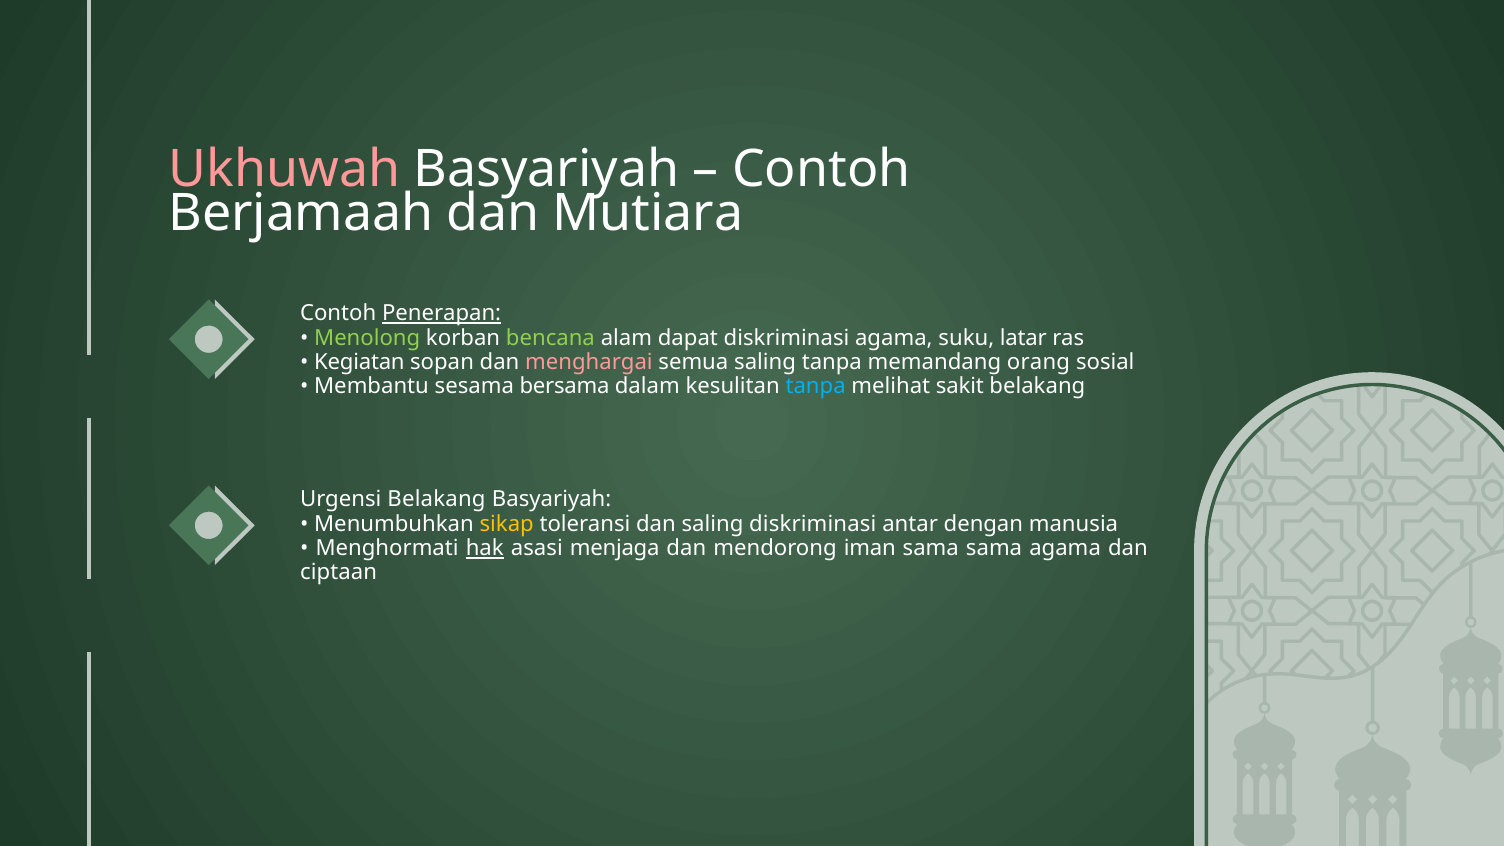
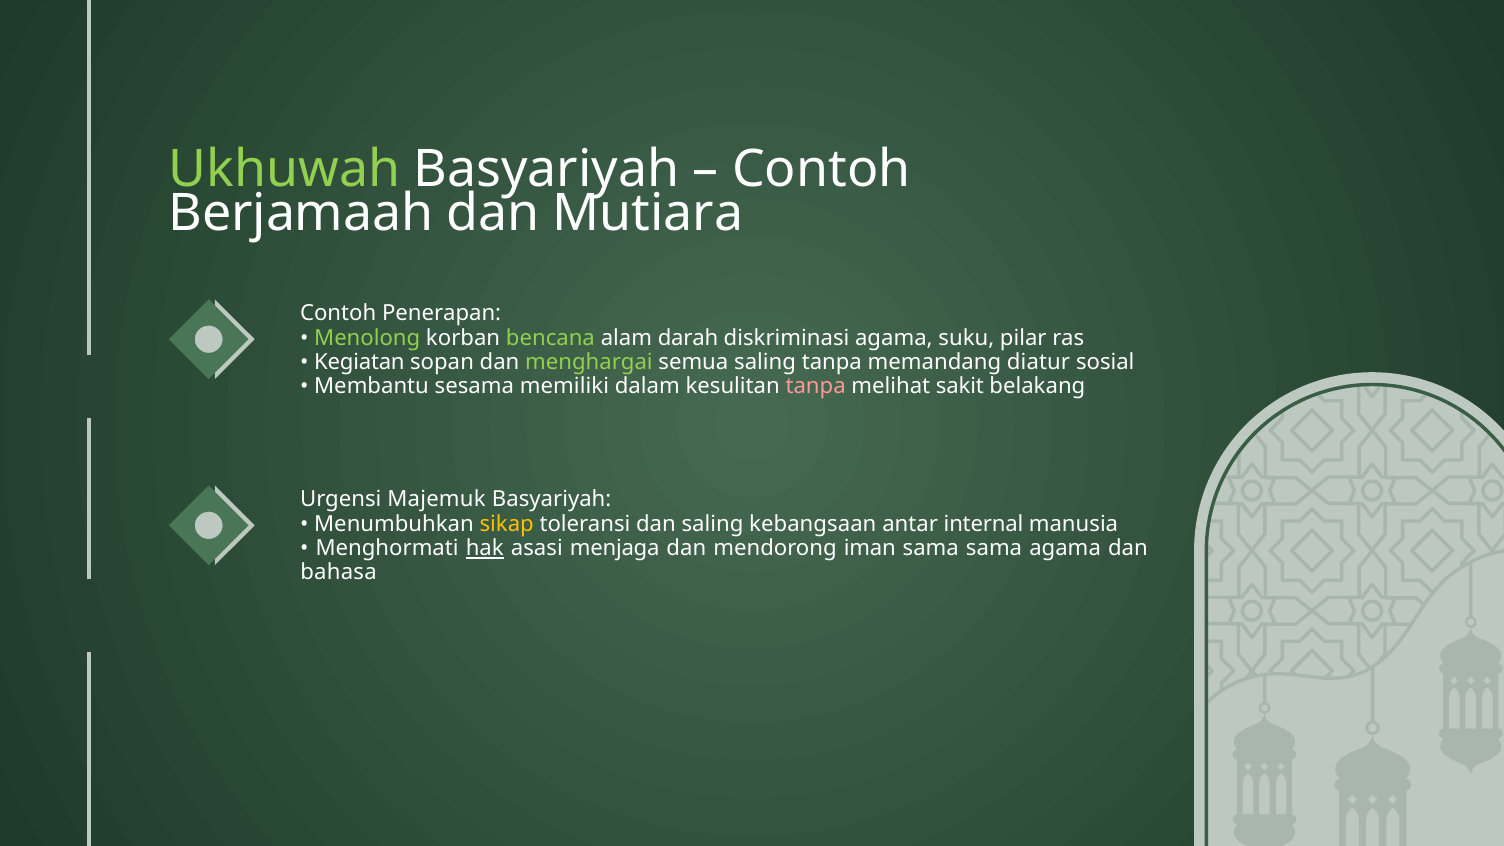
Ukhuwah colour: pink -> light green
Penerapan underline: present -> none
dapat: dapat -> darah
latar: latar -> pilar
menghargai colour: pink -> light green
orang: orang -> diatur
bersama: bersama -> memiliki
tanpa at (816, 387) colour: light blue -> pink
Urgensi Belakang: Belakang -> Majemuk
saling diskriminasi: diskriminasi -> kebangsaan
dengan: dengan -> internal
ciptaan: ciptaan -> bahasa
